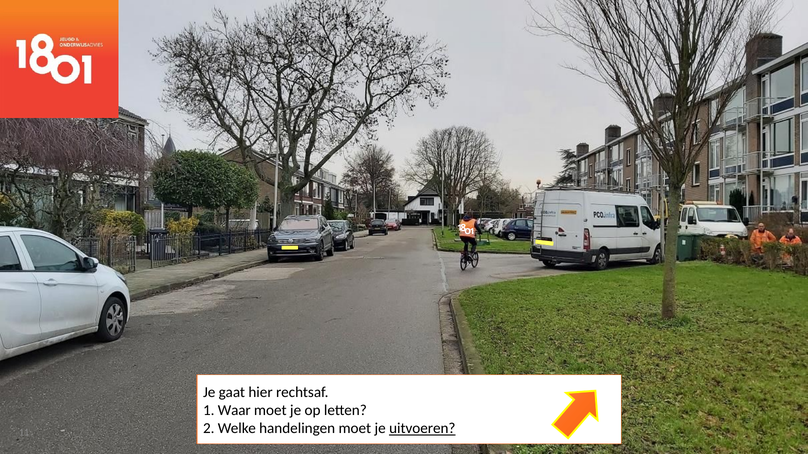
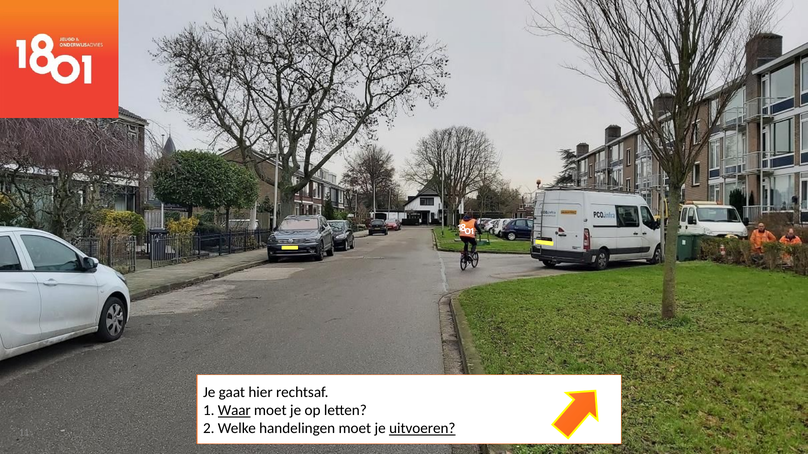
Waar underline: none -> present
